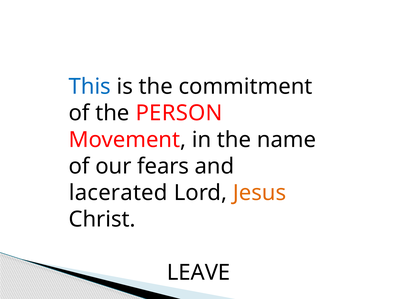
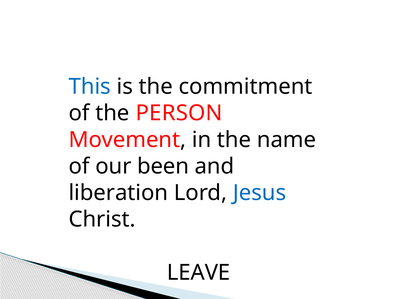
fears: fears -> been
lacerated: lacerated -> liberation
Jesus colour: orange -> blue
